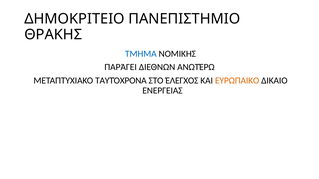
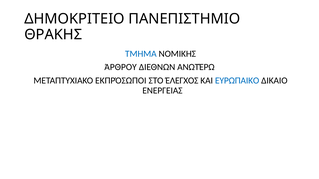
ΠΑΡΆΓΕΙ: ΠΑΡΆΓΕΙ -> ΆΡΘΡΟΥ
ΤΑΥΤΌΧΡΟΝΑ: ΤΑΥΤΌΧΡΟΝΑ -> ΕΚΠΡΌΣΩΠΟΙ
ΕΥΡΩΠΑΙΚΟ colour: orange -> blue
